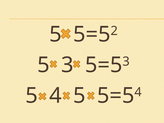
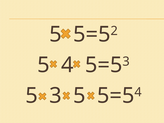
5 3: 3 -> 4
5 4: 4 -> 3
